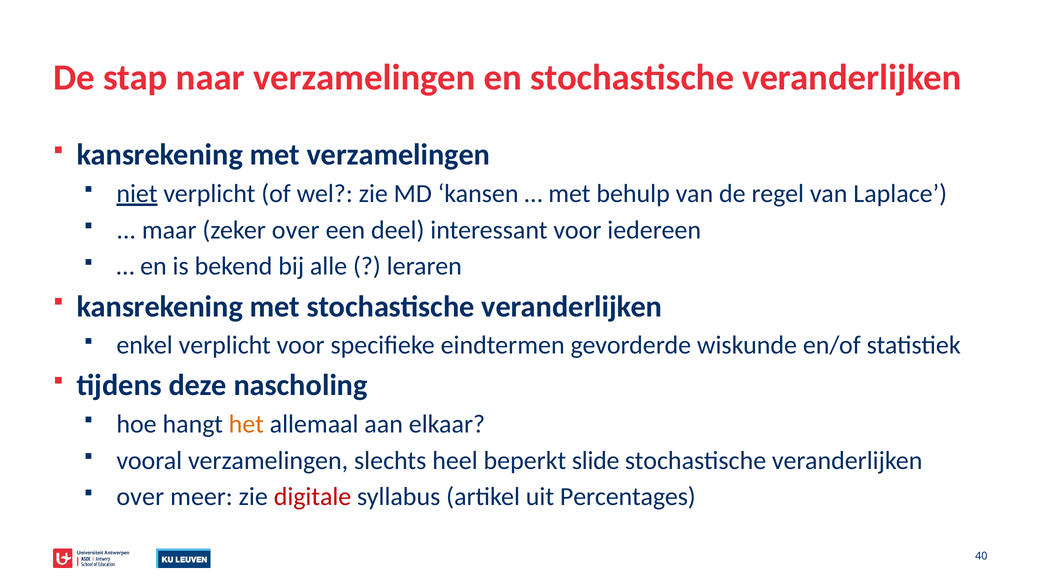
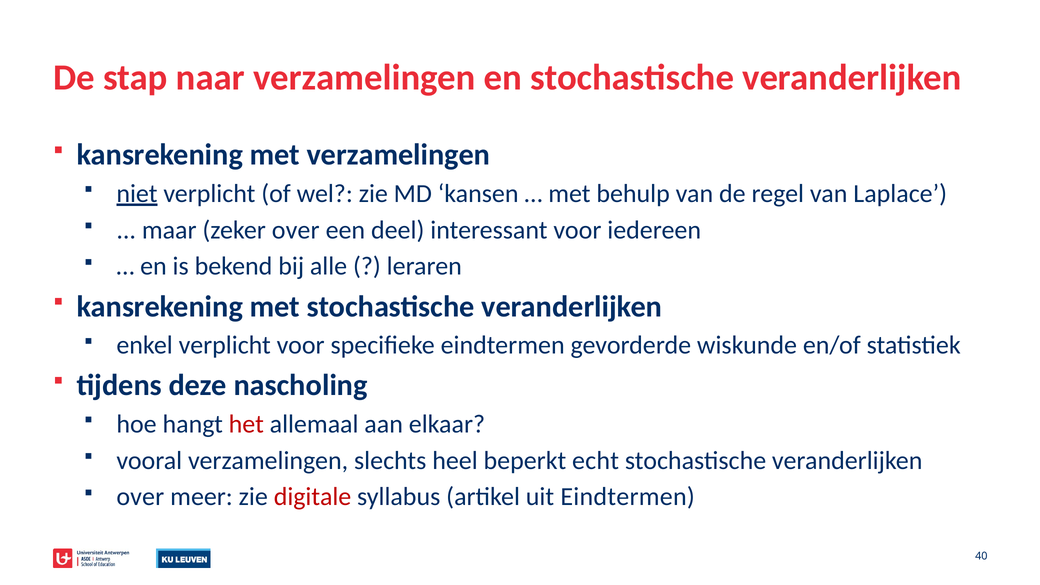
het colour: orange -> red
slide: slide -> echt
uit Percentages: Percentages -> Eindtermen
